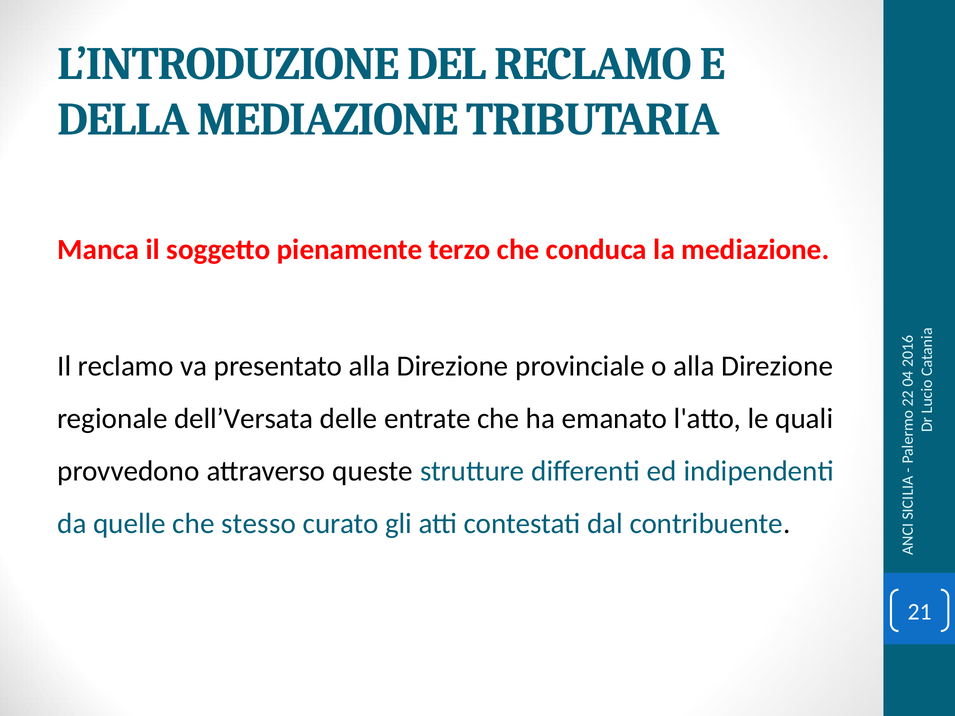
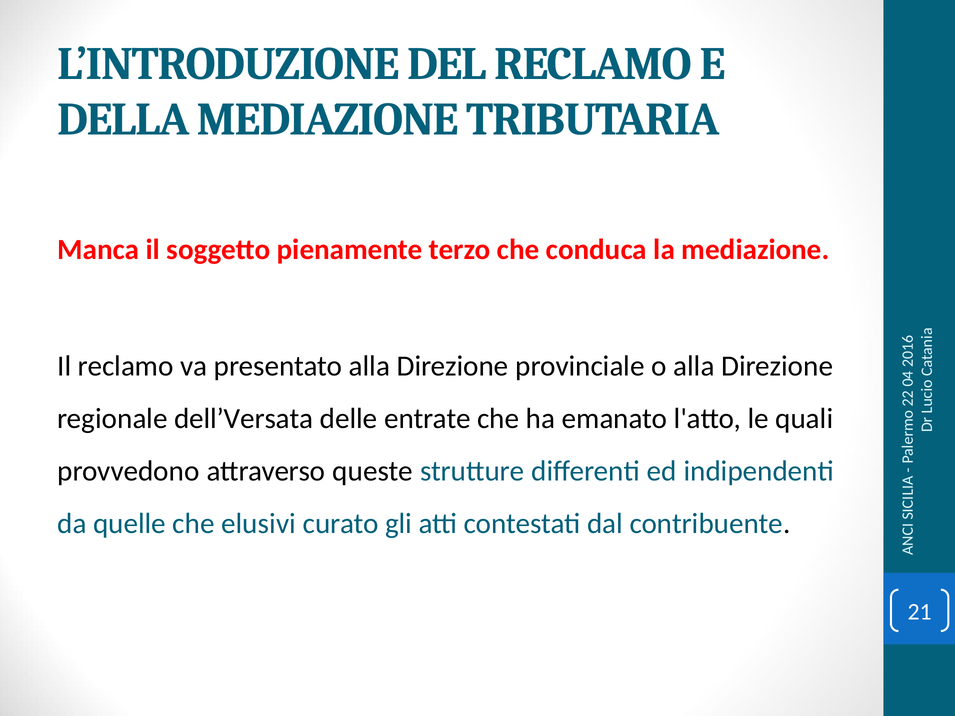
stesso: stesso -> elusivi
